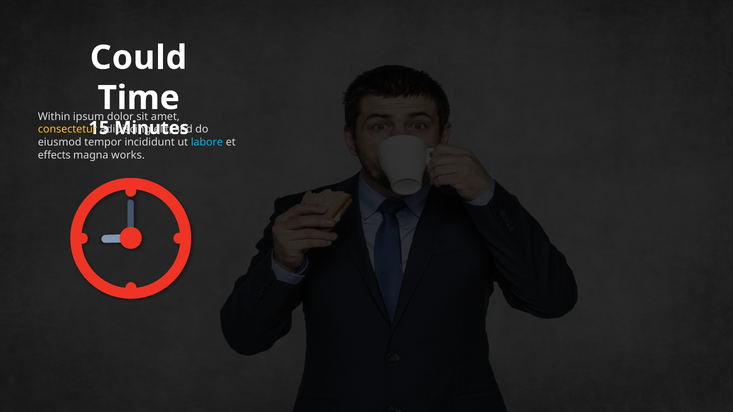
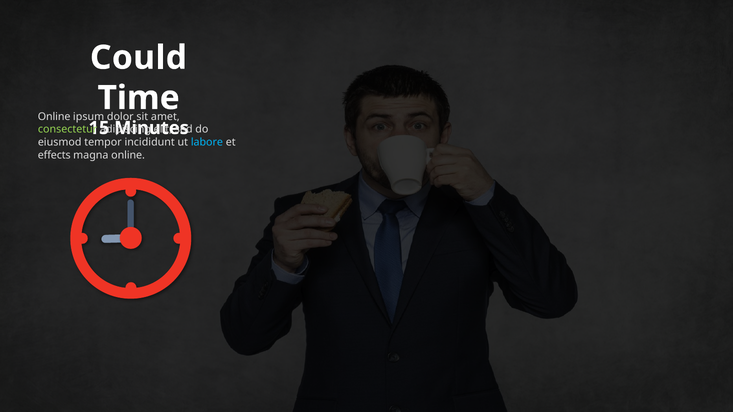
Within at (54, 117): Within -> Online
consectetur colour: yellow -> light green
magna works: works -> online
